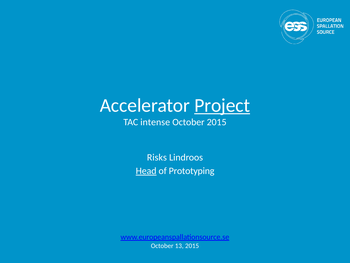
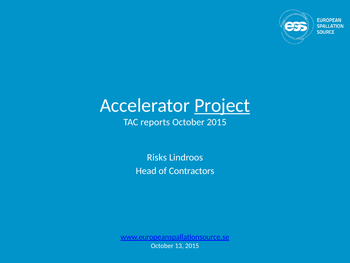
intense: intense -> reports
Head underline: present -> none
Prototyping: Prototyping -> Contractors
